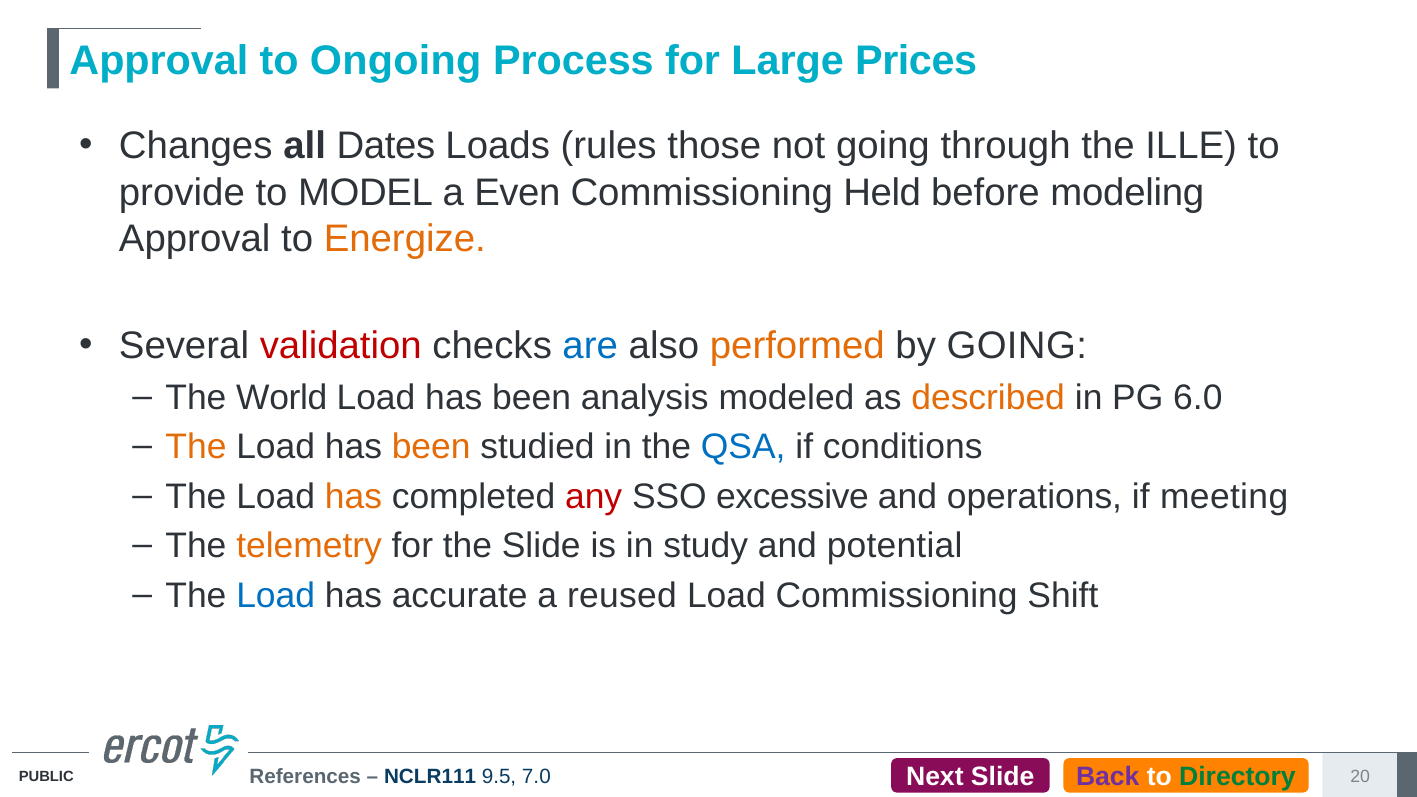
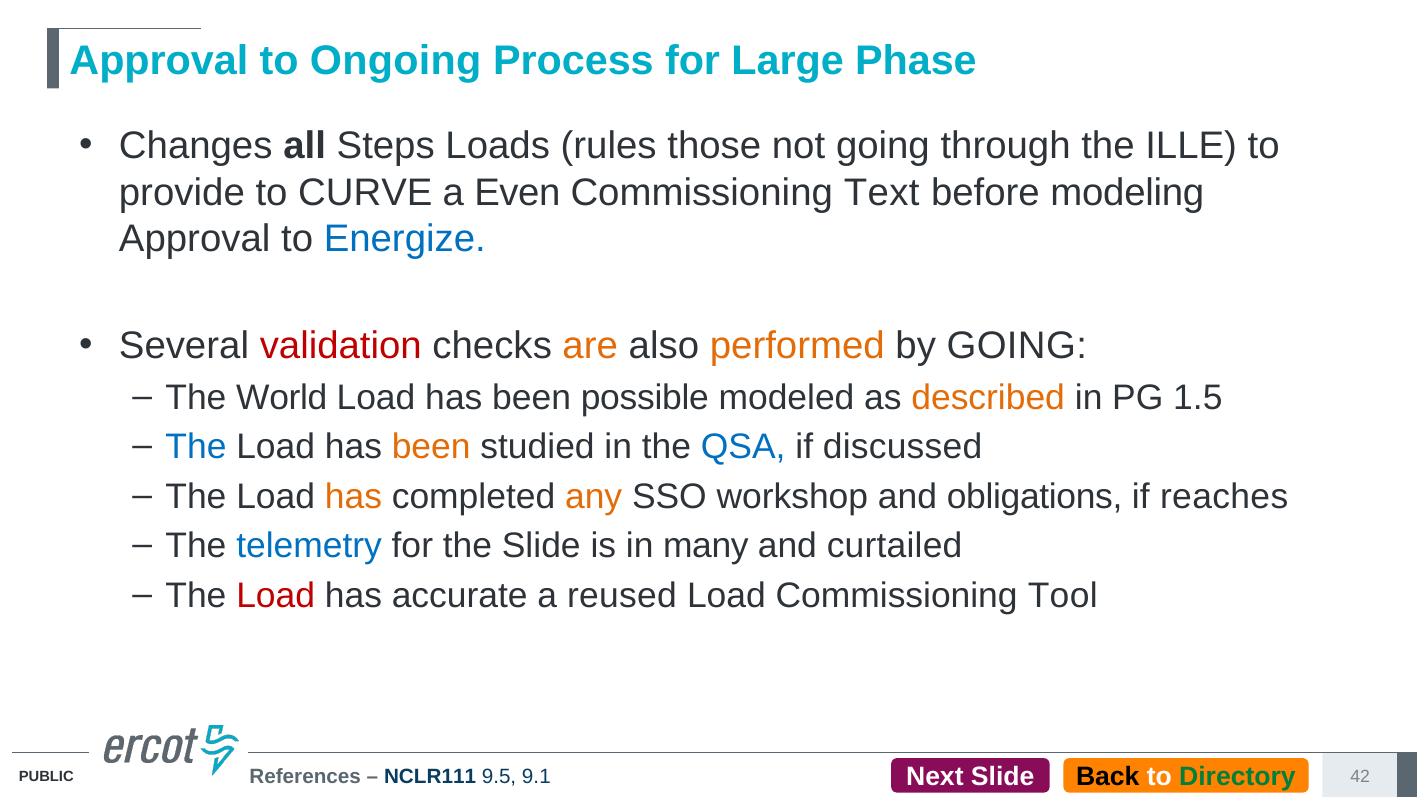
Prices: Prices -> Phase
Dates: Dates -> Steps
MODEL: MODEL -> CURVE
Held: Held -> Text
Energize colour: orange -> blue
are colour: blue -> orange
analysis: analysis -> possible
6.0: 6.0 -> 1.5
The at (196, 447) colour: orange -> blue
conditions: conditions -> discussed
any colour: red -> orange
excessive: excessive -> workshop
operations: operations -> obligations
meeting: meeting -> reaches
telemetry colour: orange -> blue
study: study -> many
potential: potential -> curtailed
Load at (276, 596) colour: blue -> red
Shift: Shift -> Tool
7.0: 7.0 -> 9.1
Back colour: purple -> black
20: 20 -> 42
